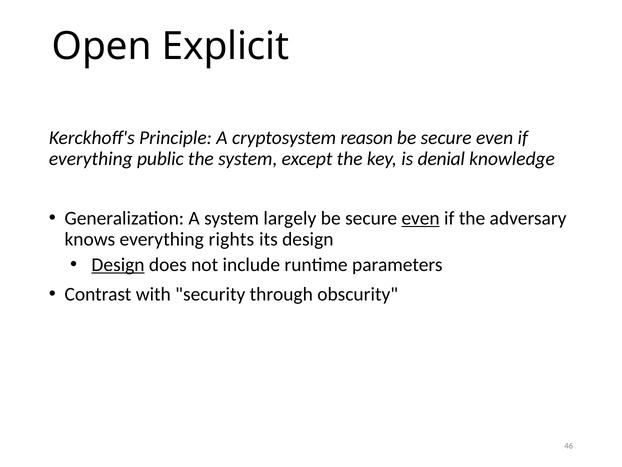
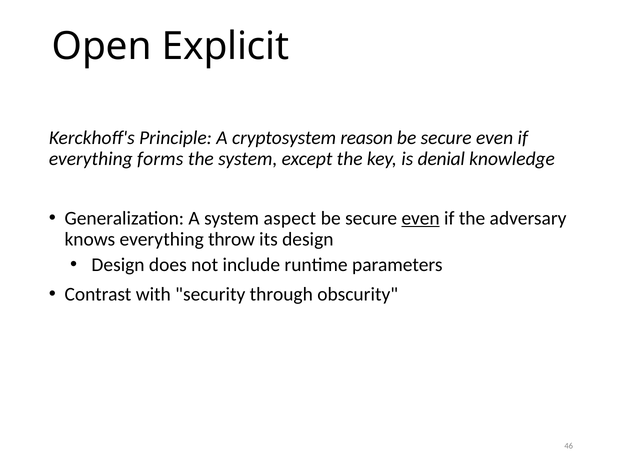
public: public -> forms
largely: largely -> aspect
rights: rights -> throw
Design at (118, 264) underline: present -> none
